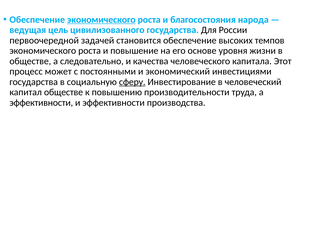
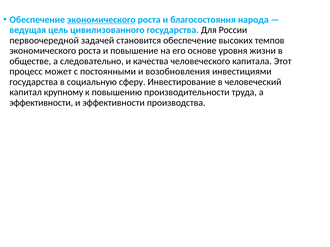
экономический: экономический -> возобновления
сферу underline: present -> none
капитал обществе: обществе -> крупному
